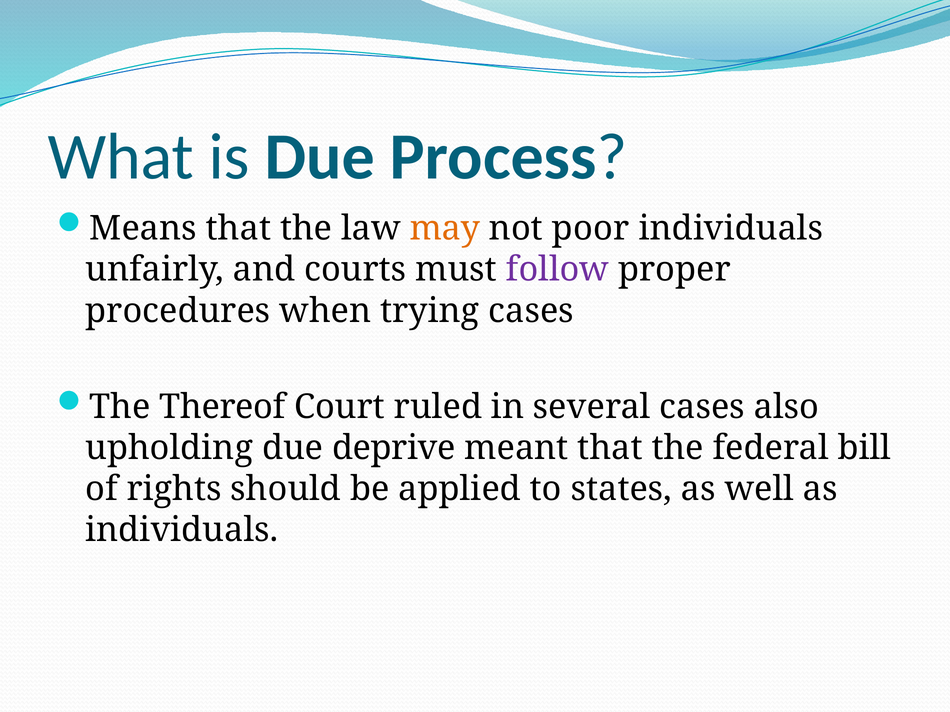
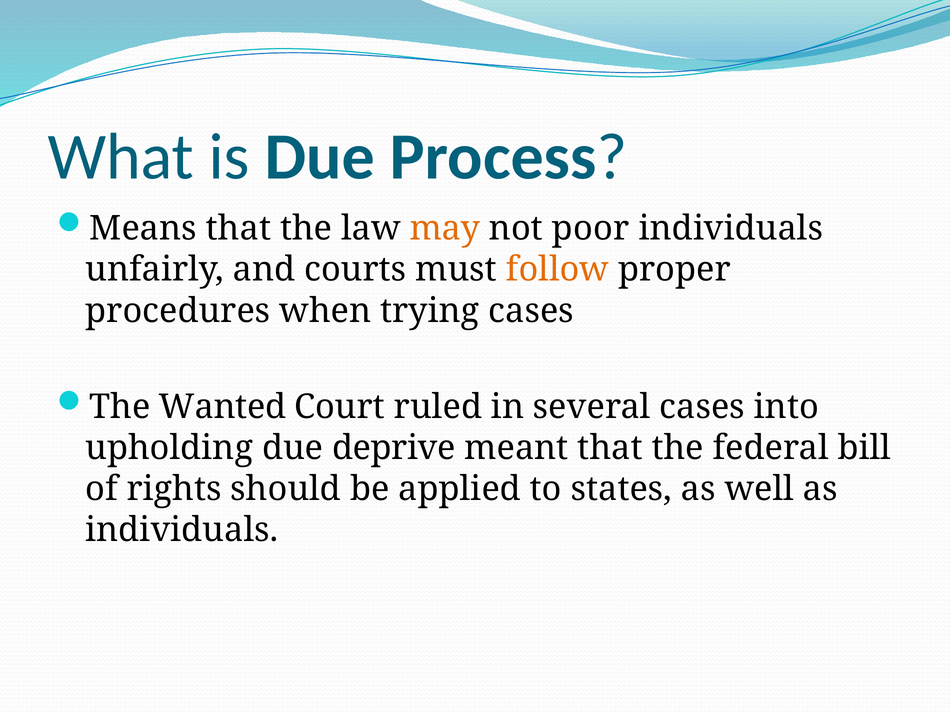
follow colour: purple -> orange
Thereof: Thereof -> Wanted
also: also -> into
